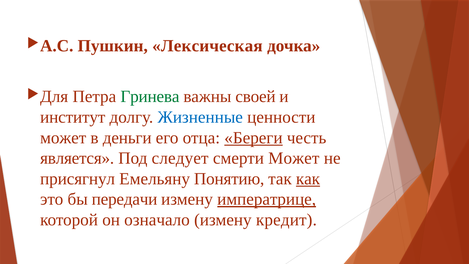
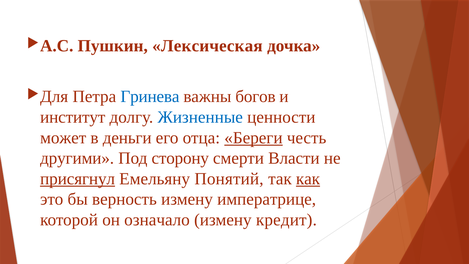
Гринева colour: green -> blue
своей: своей -> богов
является: является -> другими
следует: следует -> сторону
смерти Может: Может -> Власти
присягнул underline: none -> present
Понятию: Понятию -> Понятий
передачи: передачи -> верность
императрице underline: present -> none
